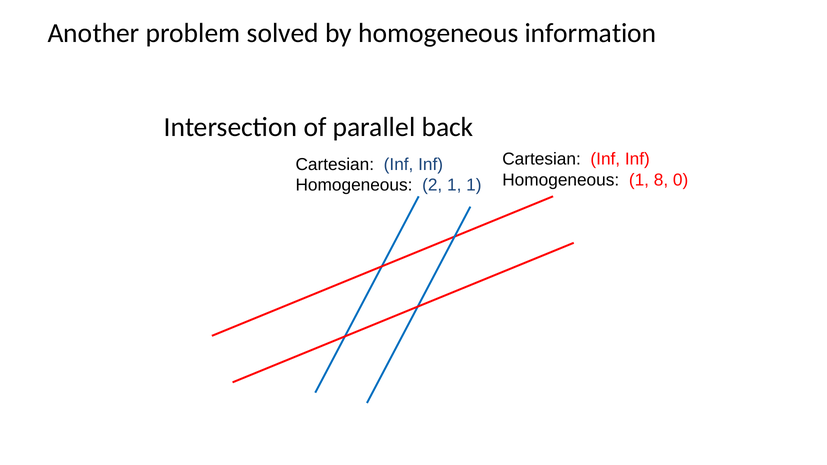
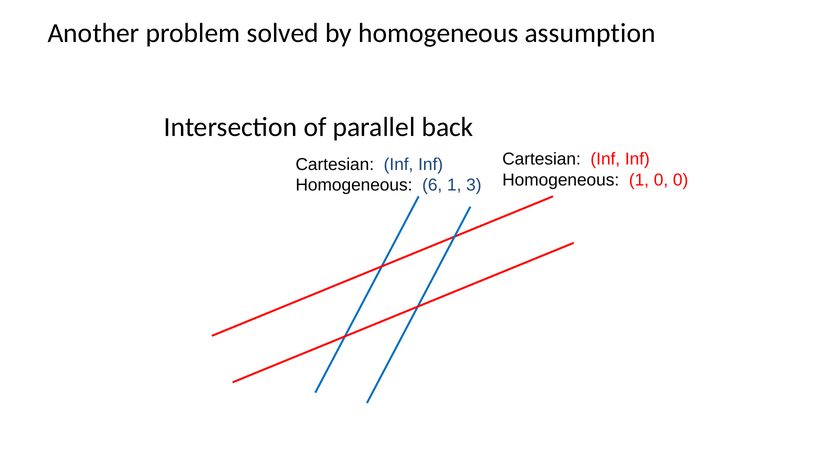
information: information -> assumption
1 8: 8 -> 0
2: 2 -> 6
1 1: 1 -> 3
